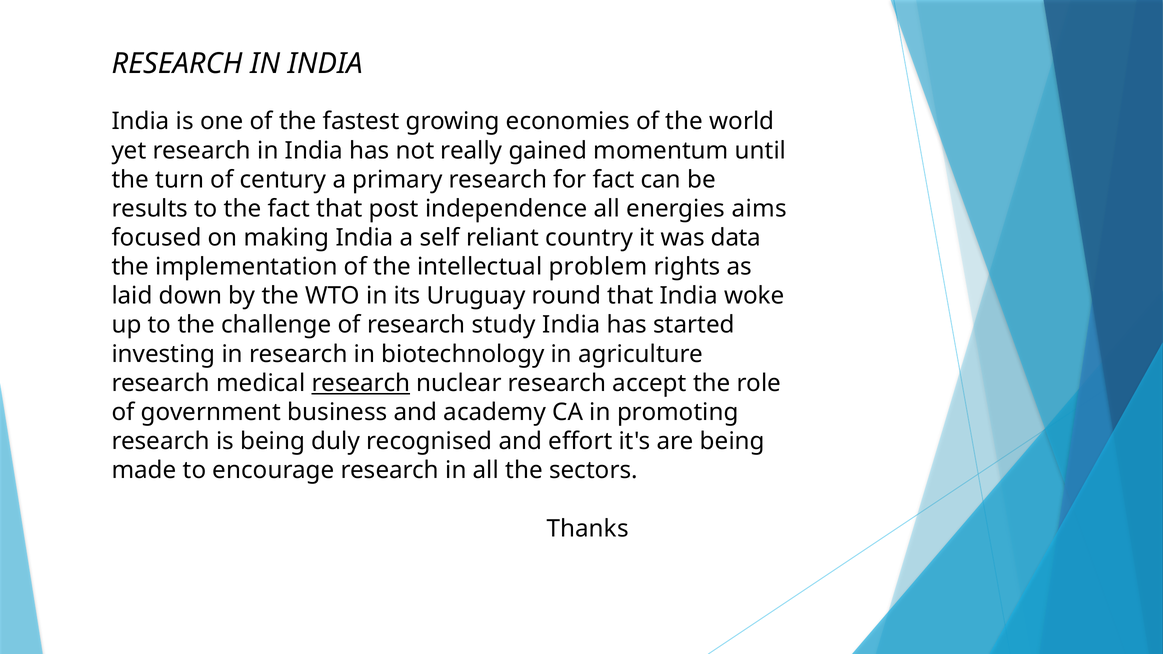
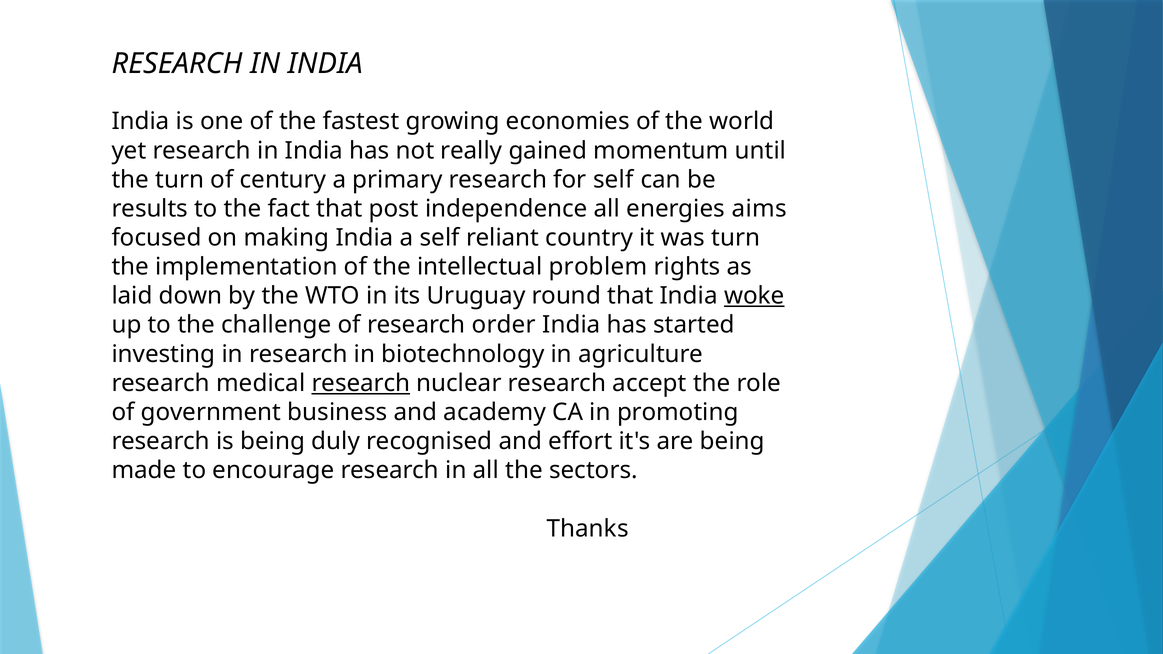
for fact: fact -> self
was data: data -> turn
woke underline: none -> present
study: study -> order
